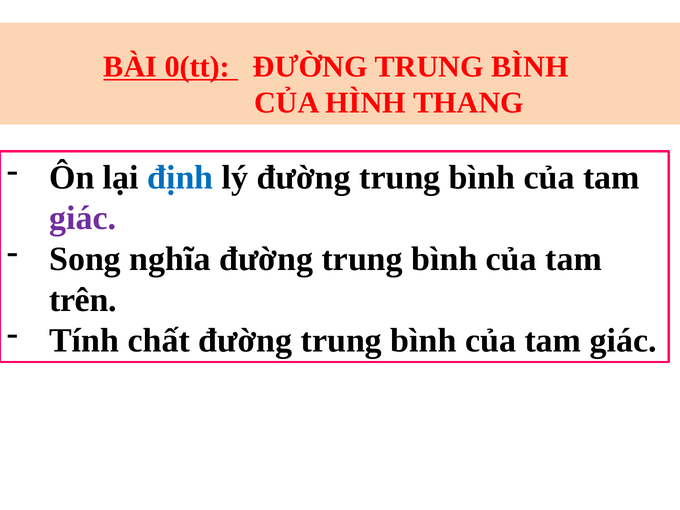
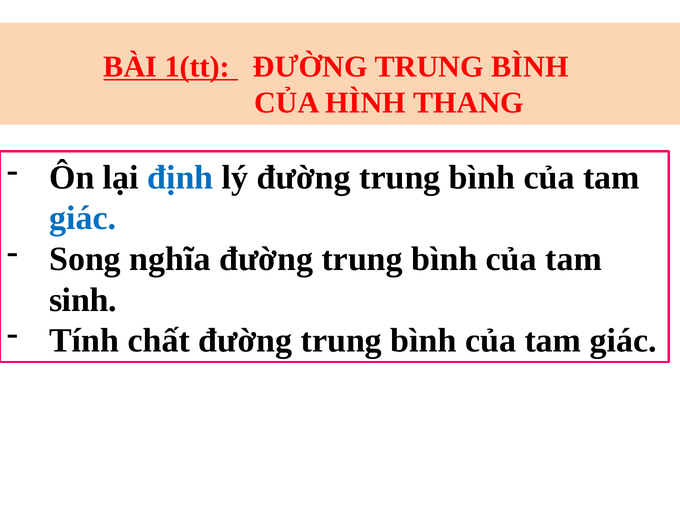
0(tt: 0(tt -> 1(tt
giác at (83, 218) colour: purple -> blue
trên: trên -> sinh
